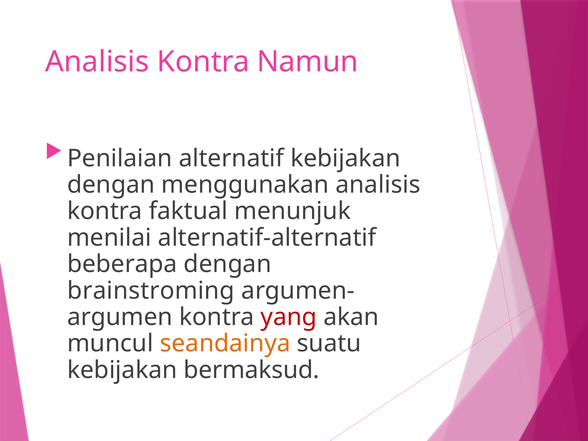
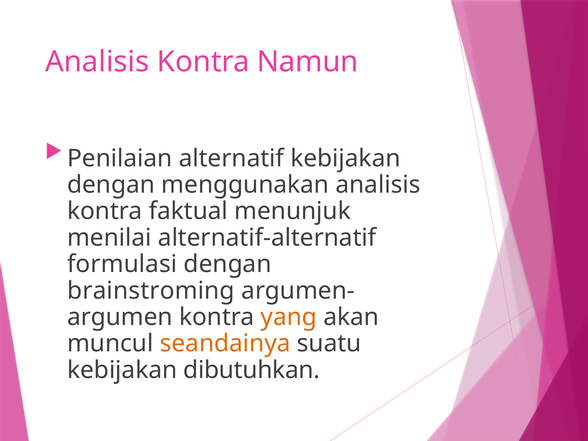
beberapa: beberapa -> formulasi
yang colour: red -> orange
bermaksud: bermaksud -> dibutuhkan
